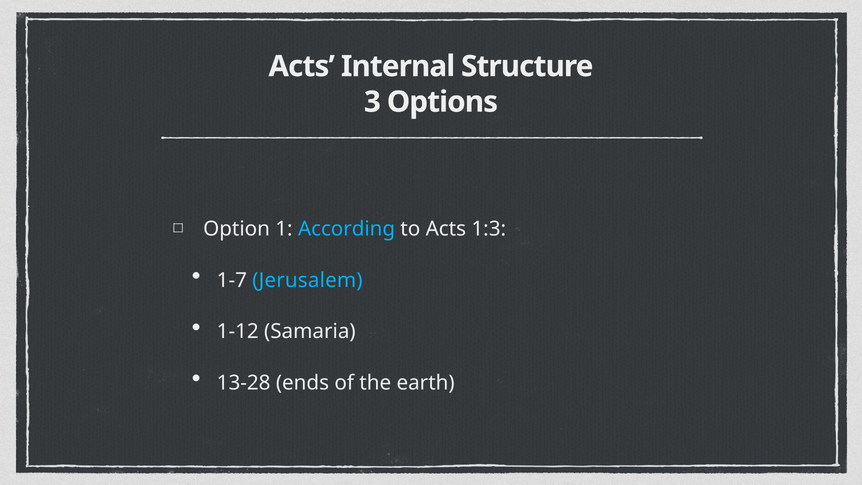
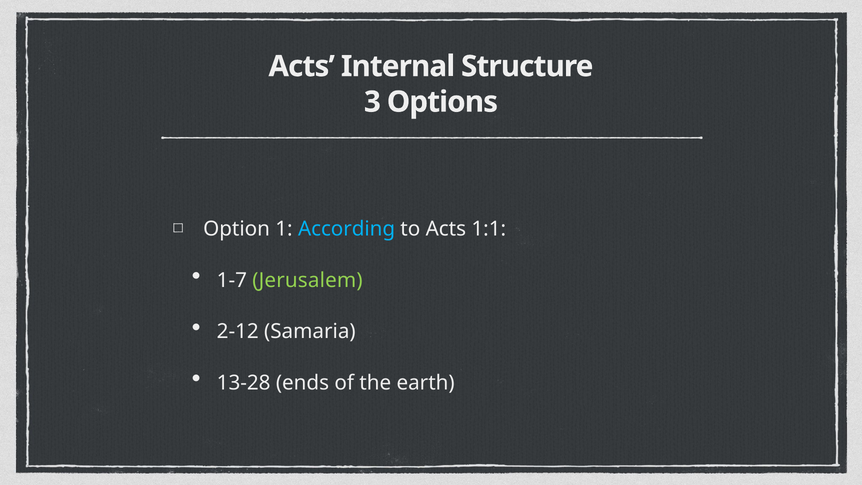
1:3: 1:3 -> 1:1
Jerusalem colour: light blue -> light green
1-12: 1-12 -> 2-12
